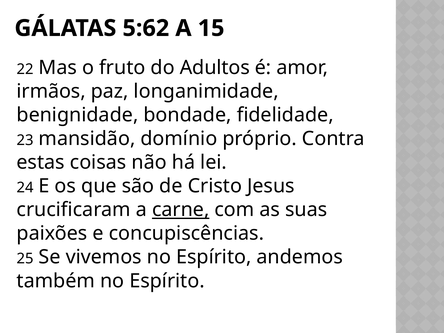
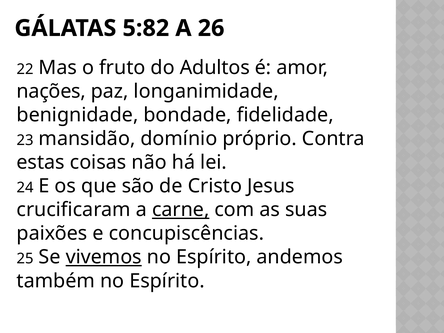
5:62: 5:62 -> 5:82
15: 15 -> 26
irmãos: irmãos -> nações
vivemos underline: none -> present
